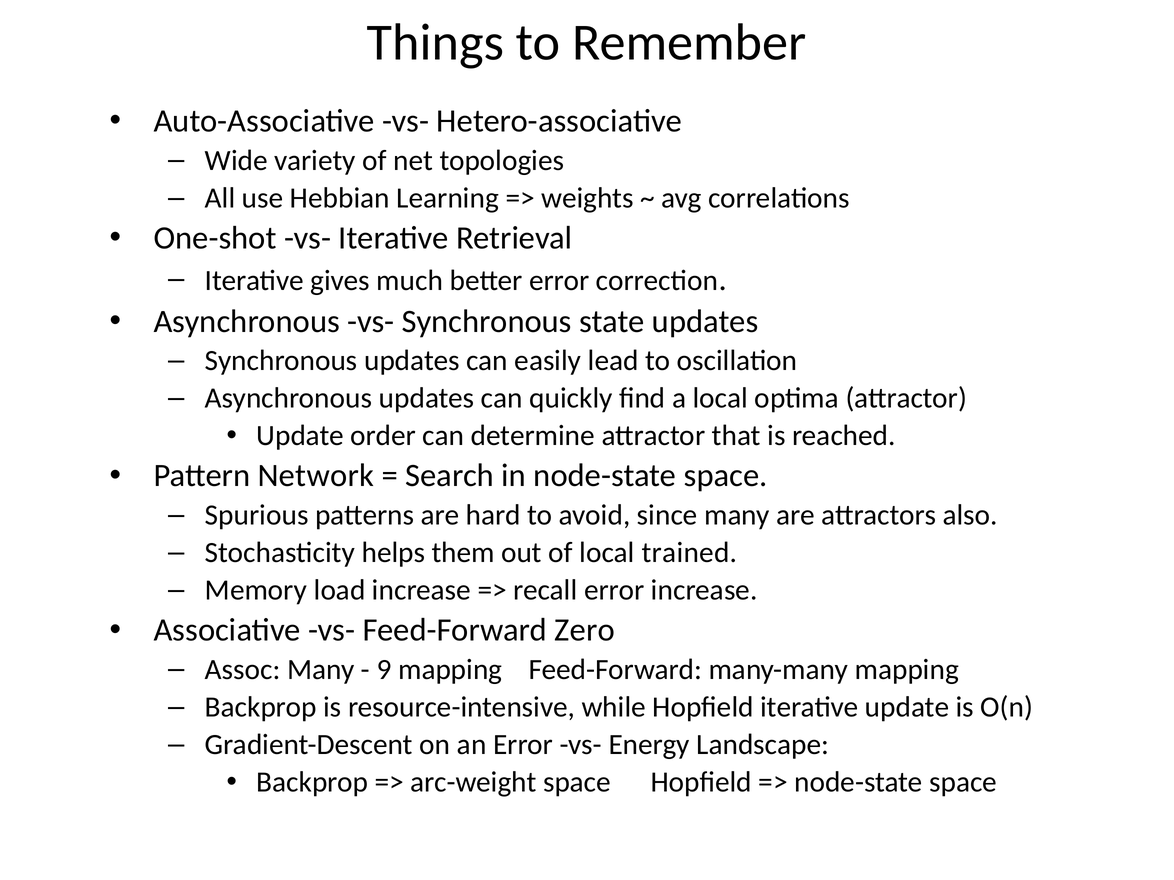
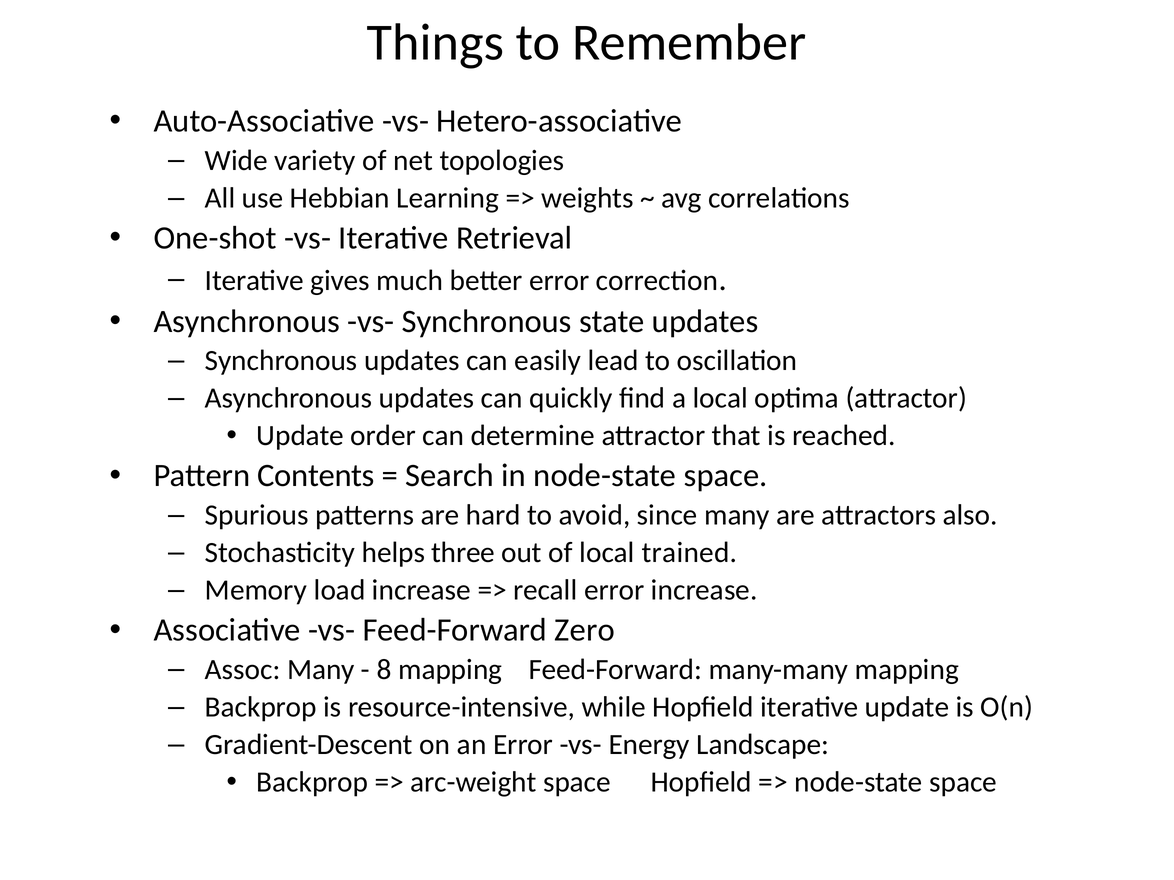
Network: Network -> Contents
them: them -> three
9: 9 -> 8
